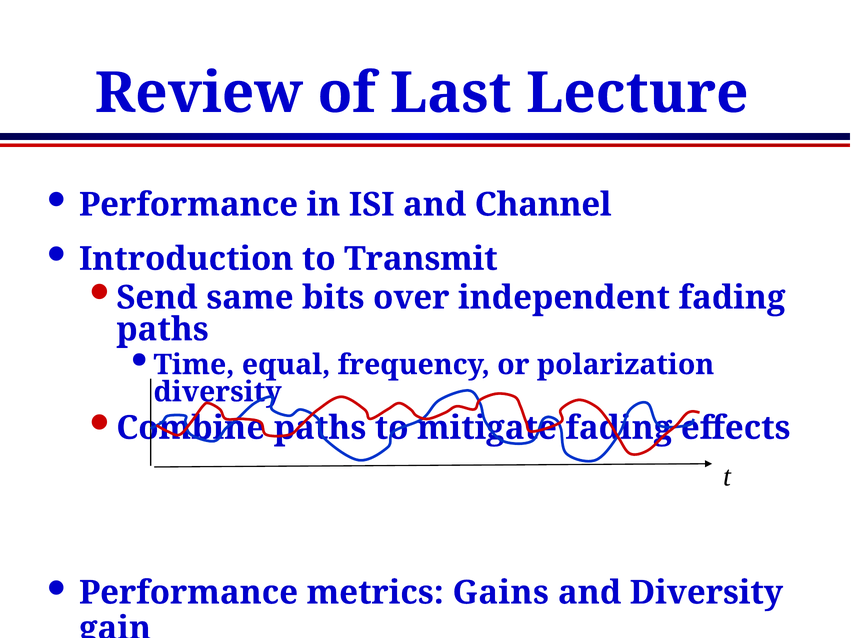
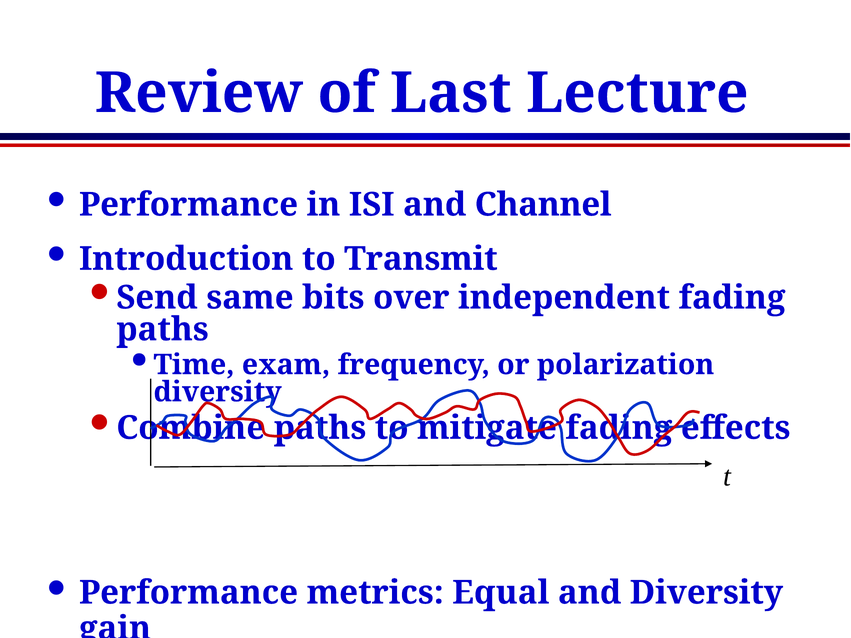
equal: equal -> exam
Gains: Gains -> Equal
